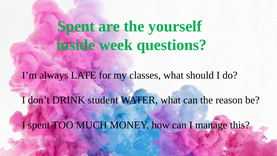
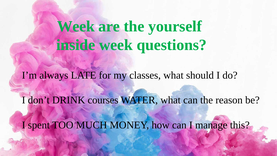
Spent at (76, 26): Spent -> Week
student: student -> courses
